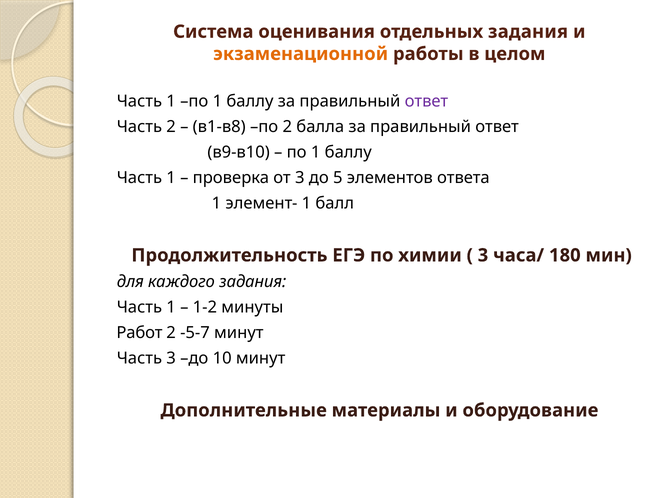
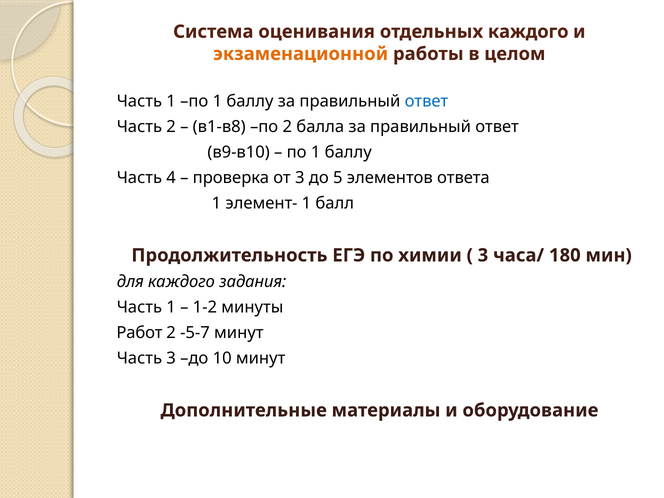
отдельных задания: задания -> каждого
ответ at (426, 101) colour: purple -> blue
1 at (171, 178): 1 -> 4
